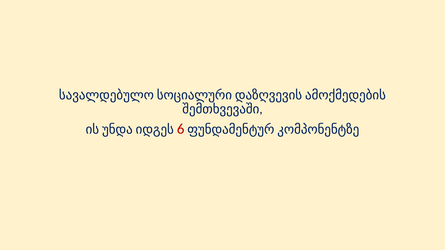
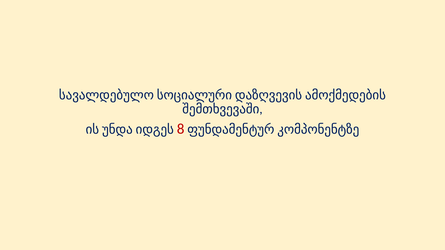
6: 6 -> 8
